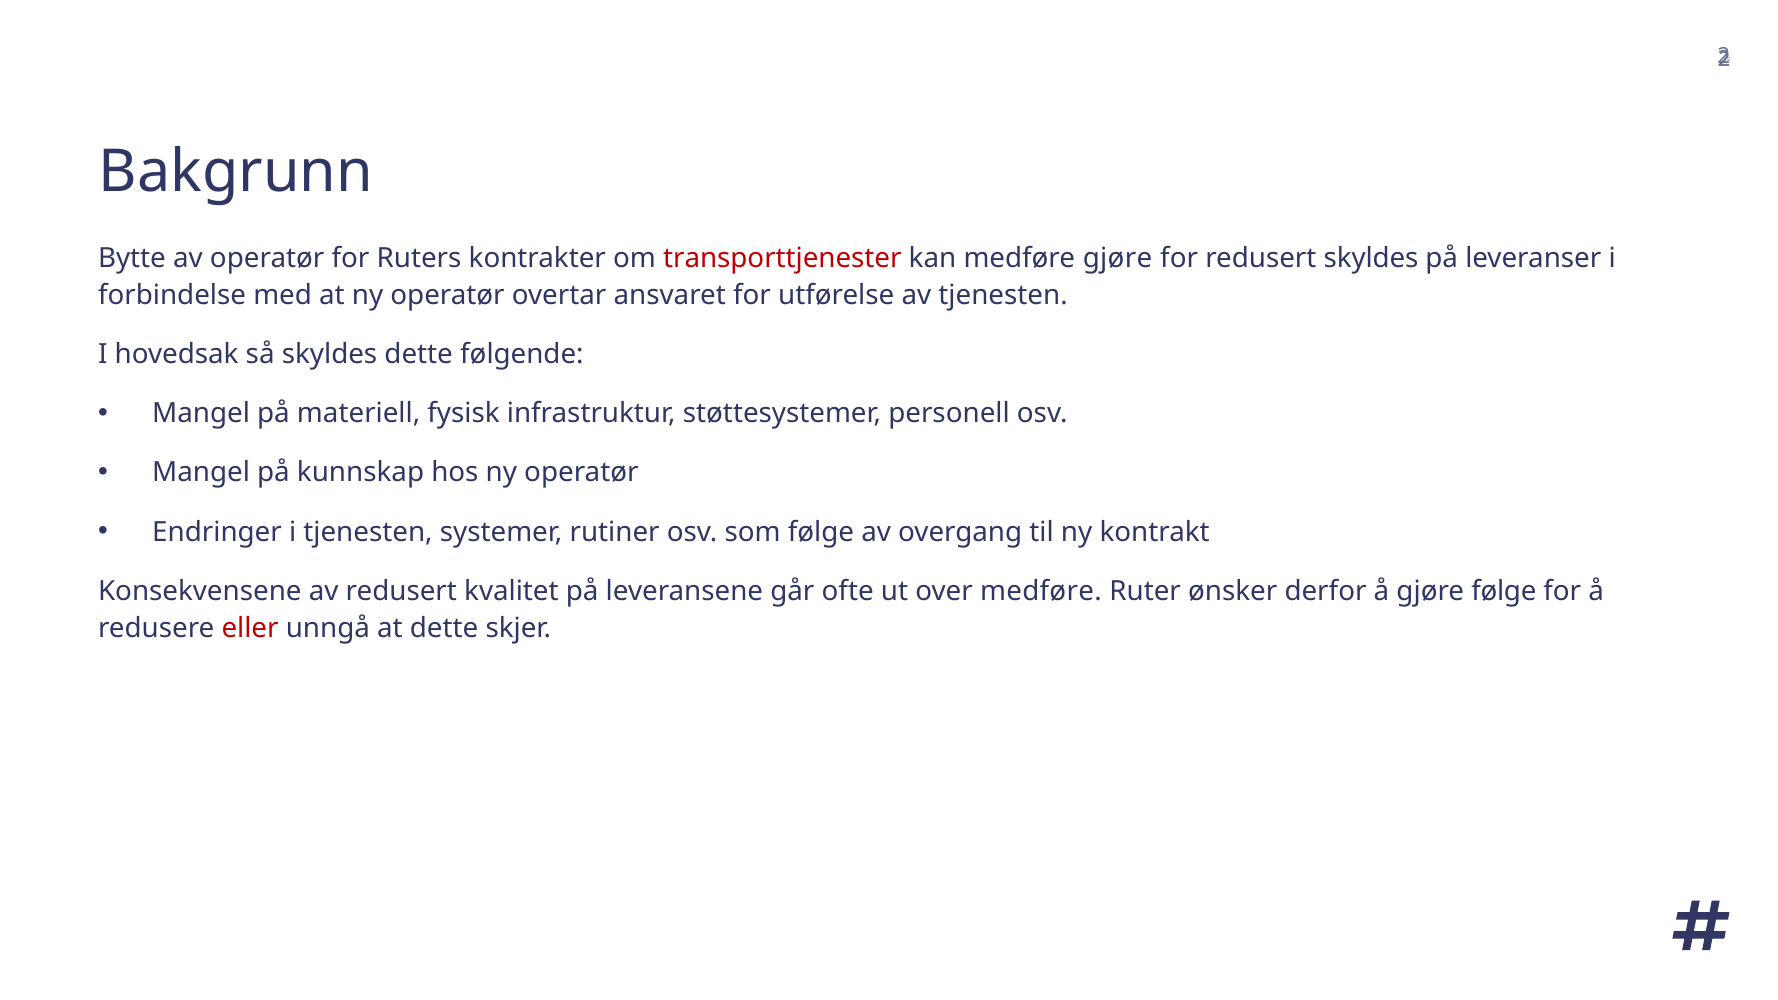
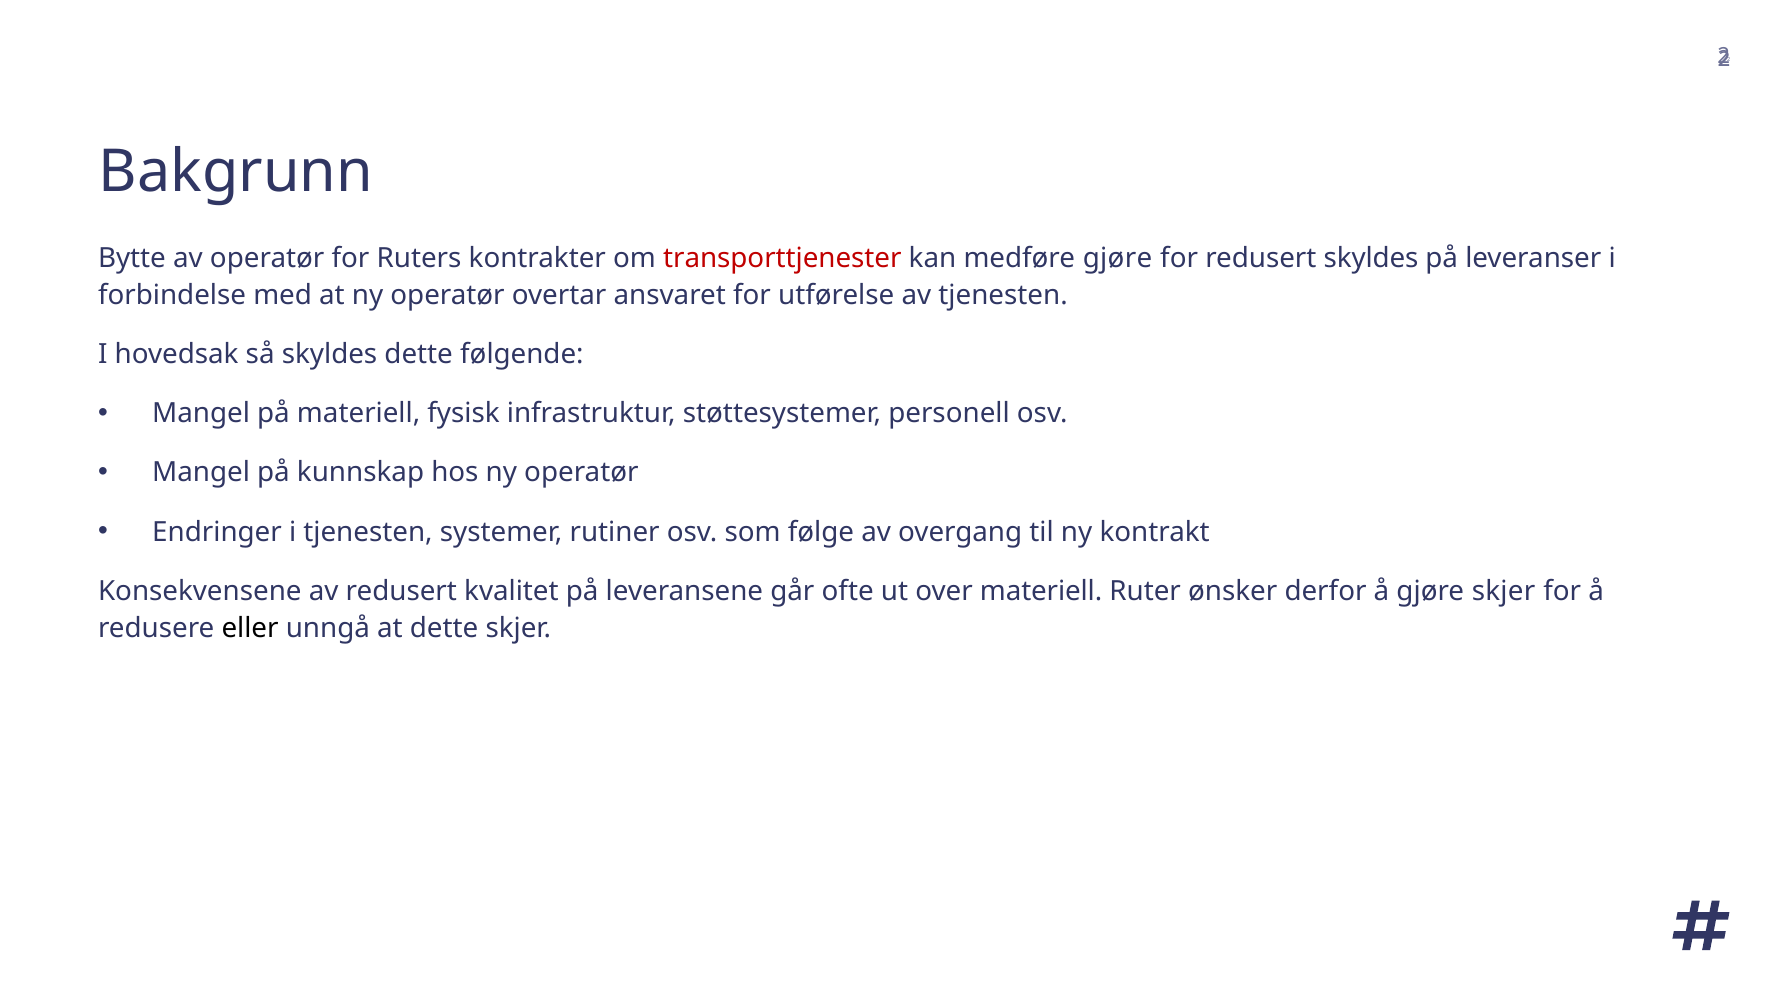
over medføre: medføre -> materiell
gjøre følge: følge -> skjer
eller colour: red -> black
